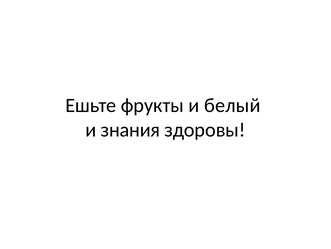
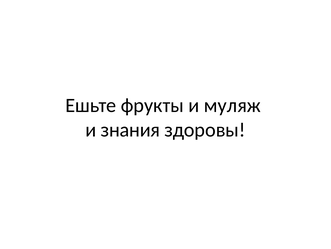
белый: белый -> муляж
